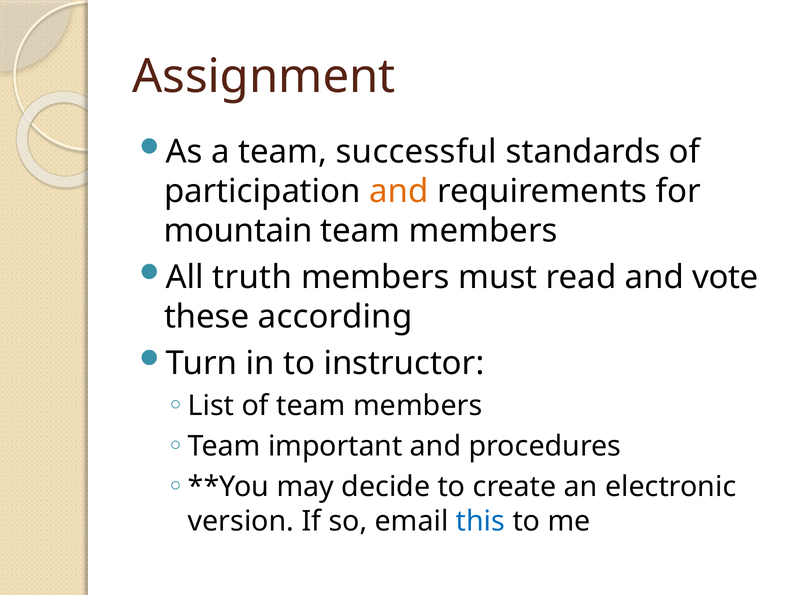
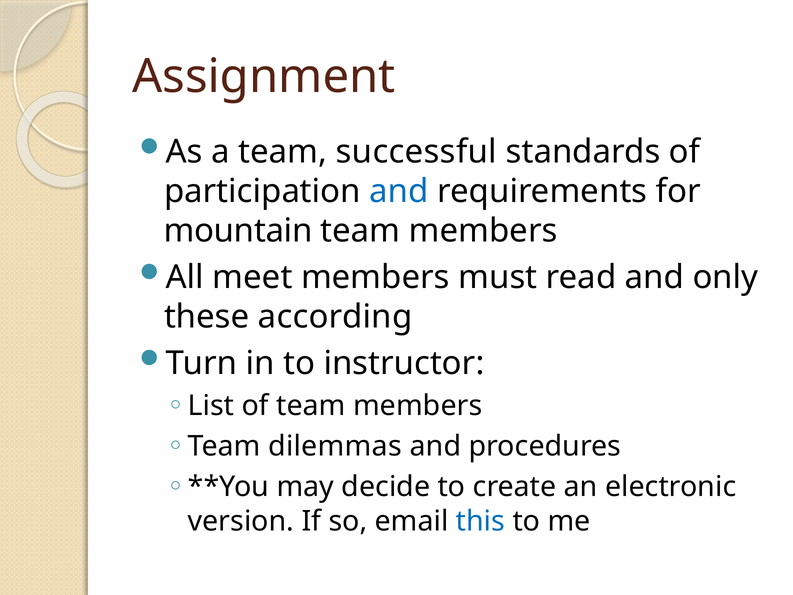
and at (399, 191) colour: orange -> blue
truth: truth -> meet
vote: vote -> only
important: important -> dilemmas
